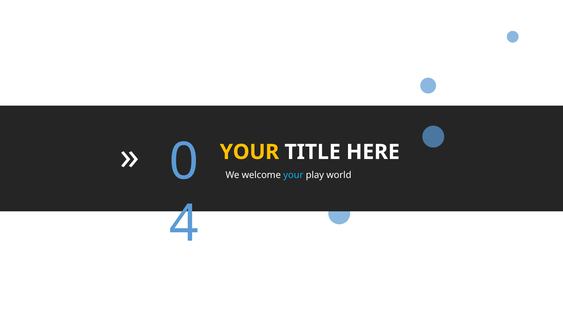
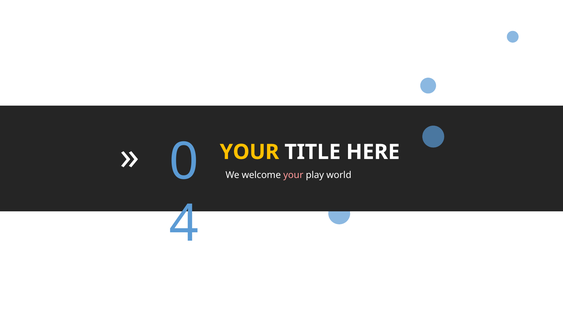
your at (293, 175) colour: light blue -> pink
